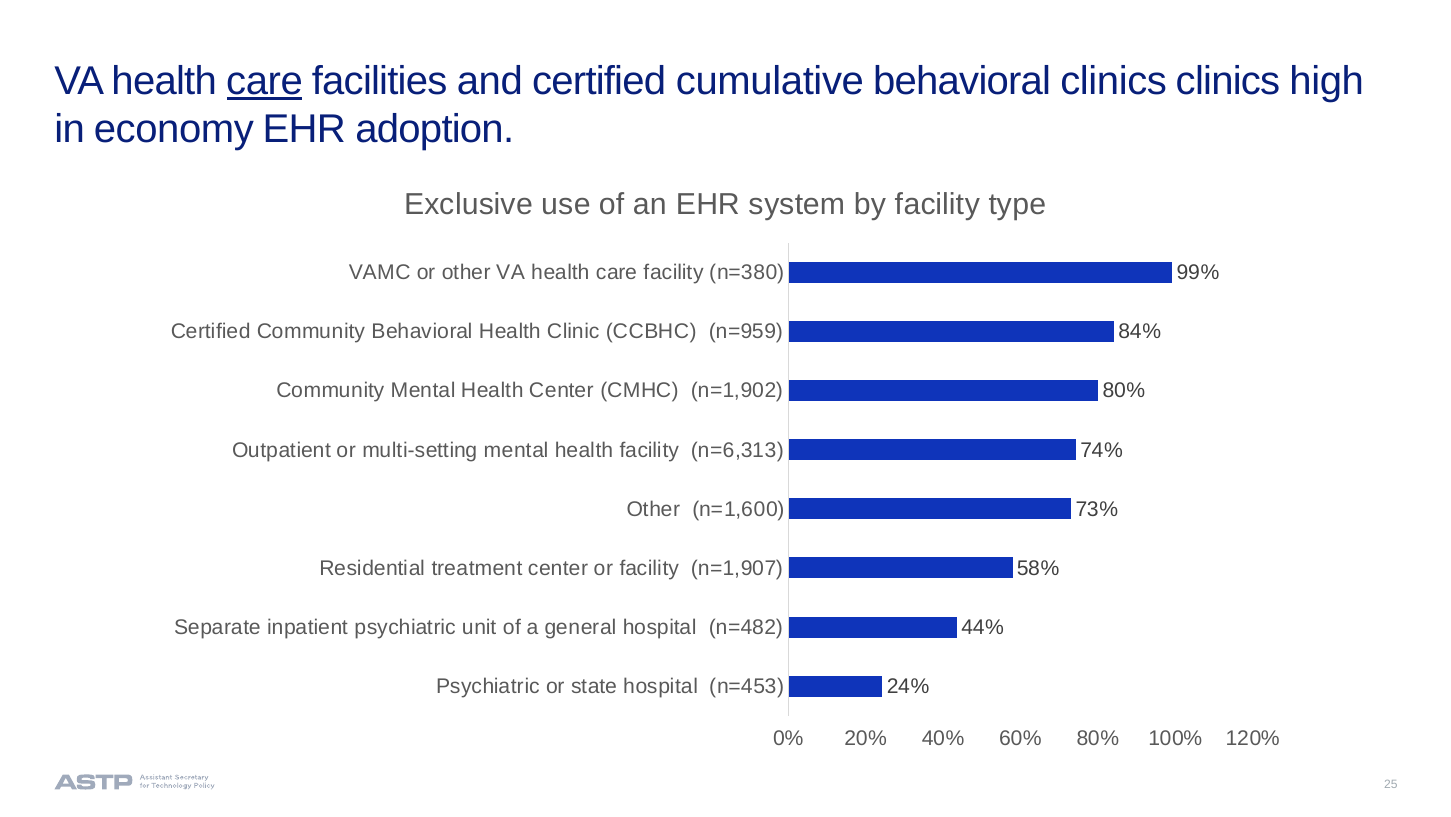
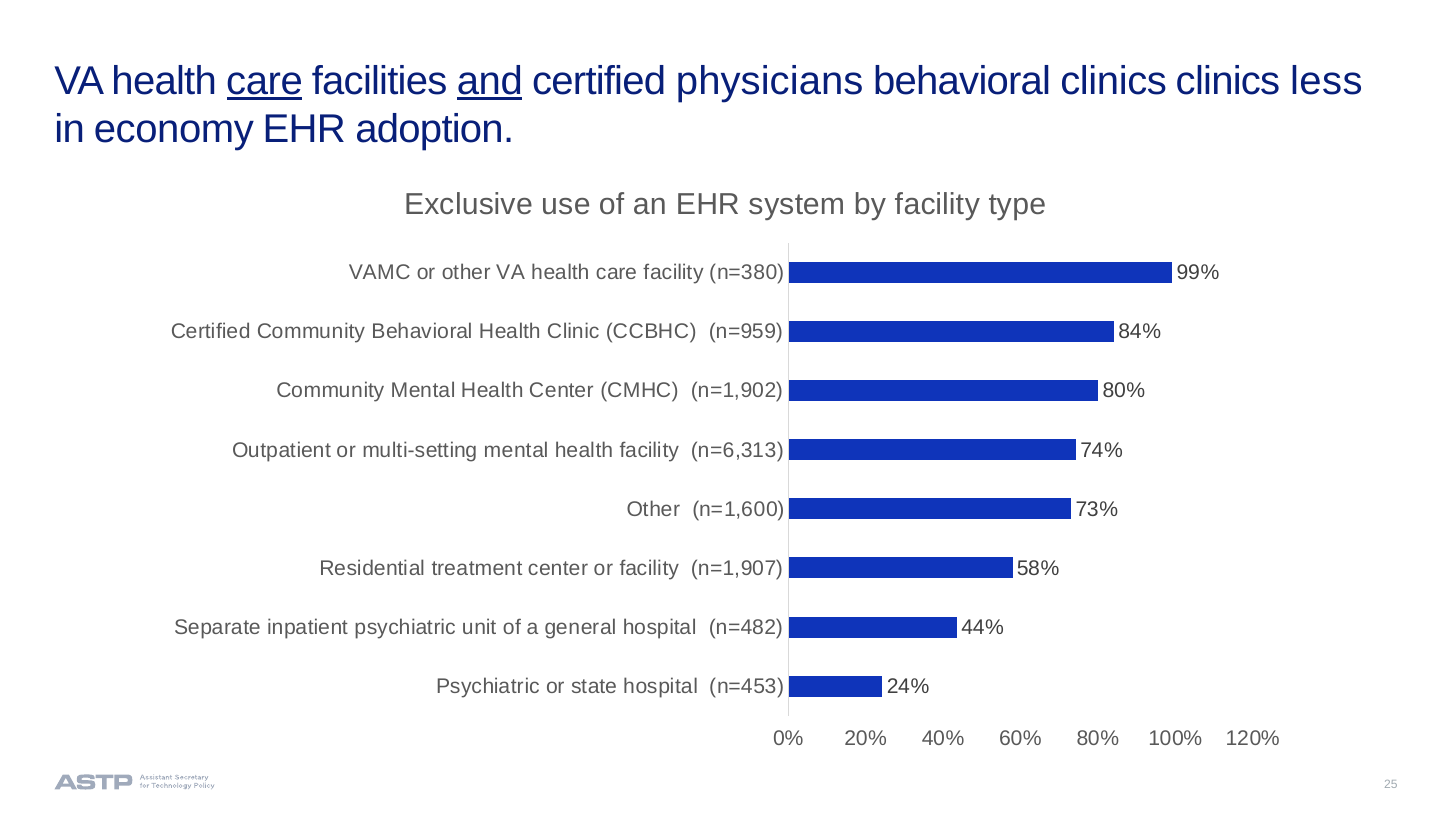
and underline: none -> present
cumulative: cumulative -> physicians
high: high -> less
